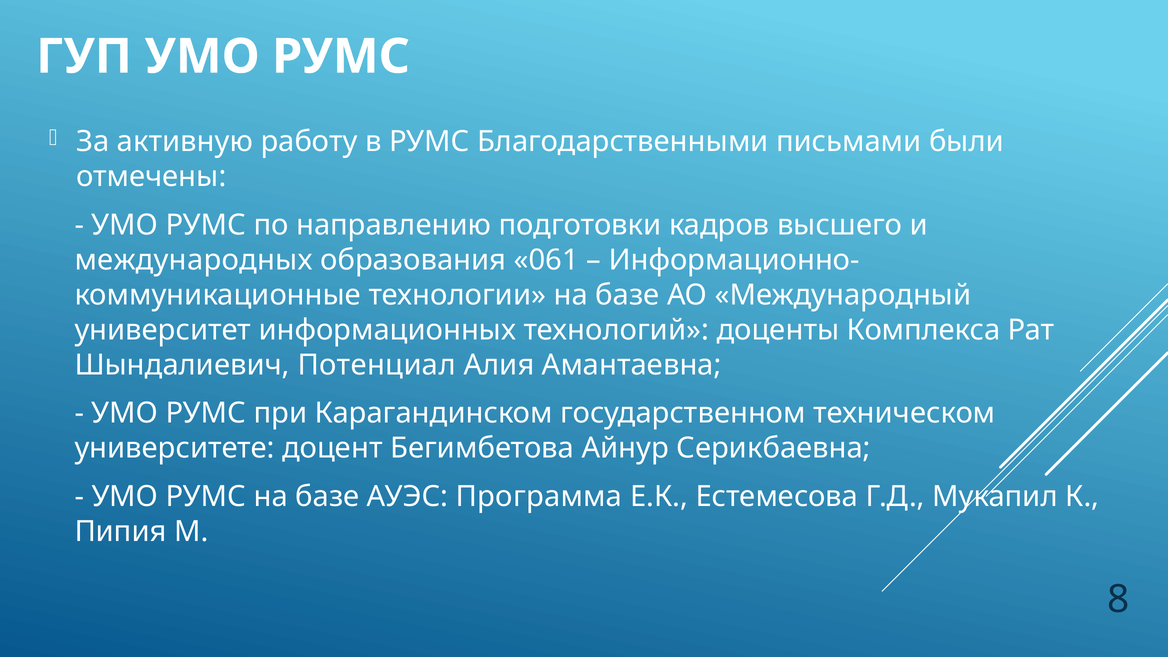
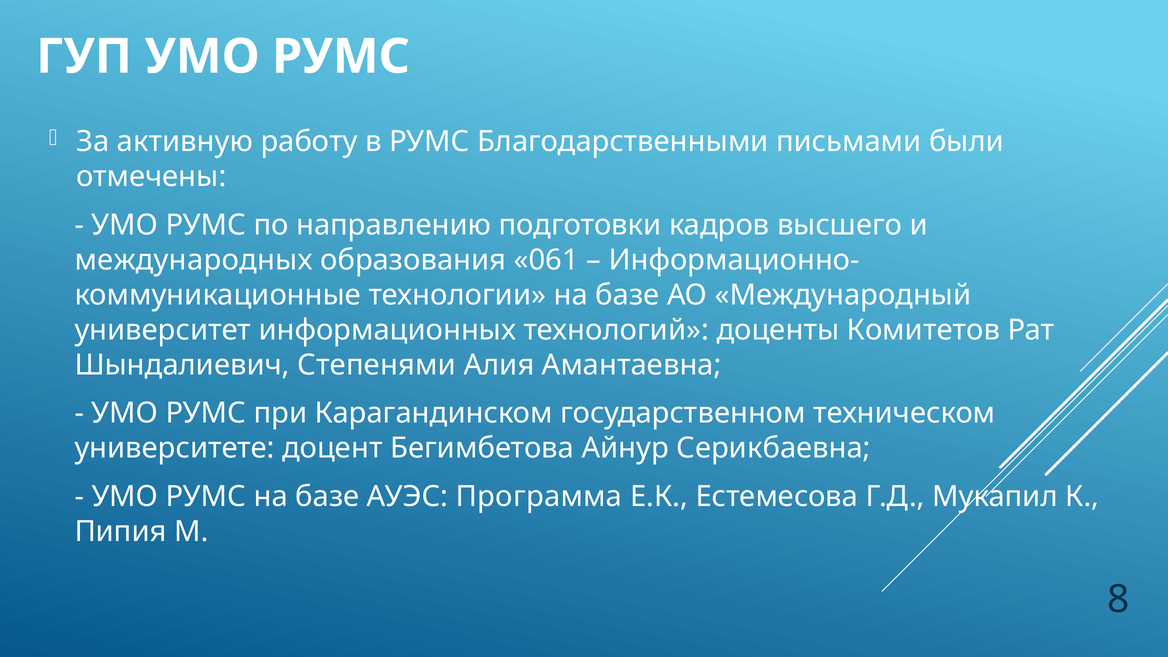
Комплекса: Комплекса -> Комитетов
Потенциал: Потенциал -> Степенями
